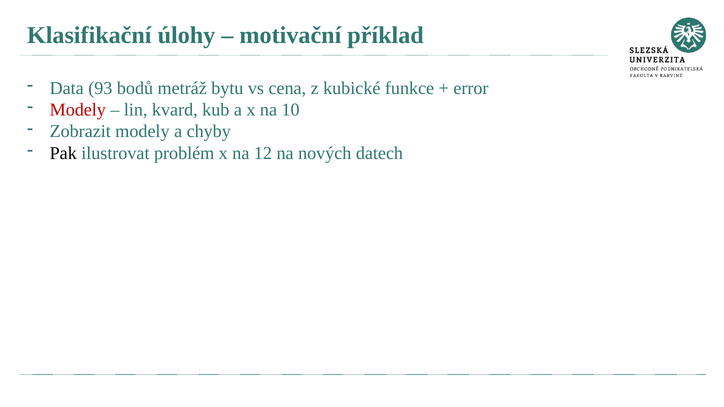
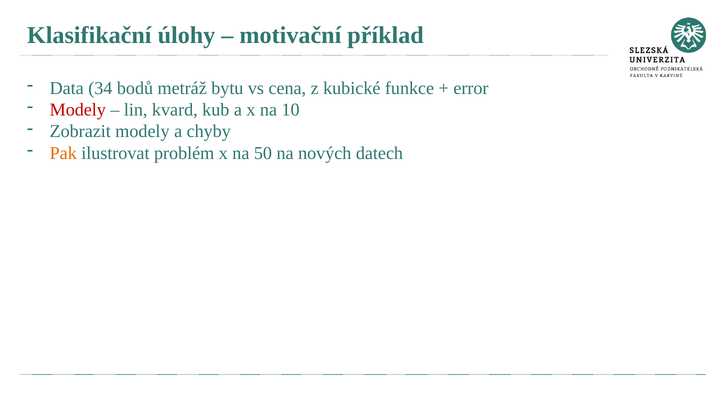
93: 93 -> 34
Pak colour: black -> orange
12: 12 -> 50
